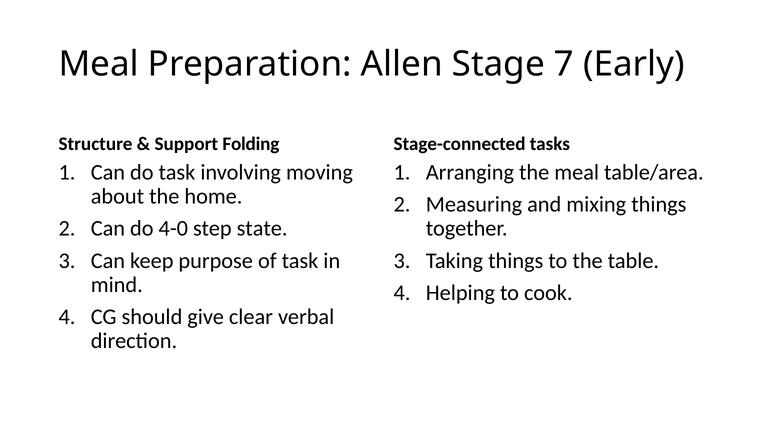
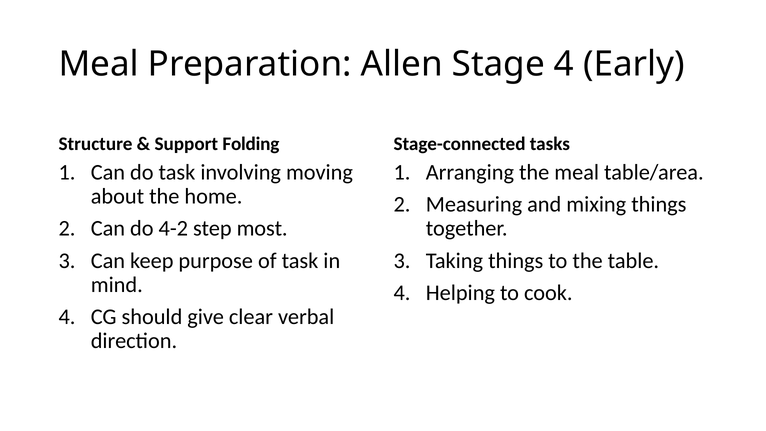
Stage 7: 7 -> 4
4-0: 4-0 -> 4-2
state: state -> most
